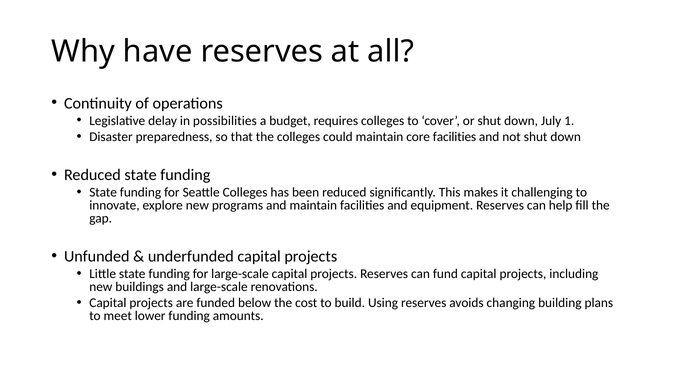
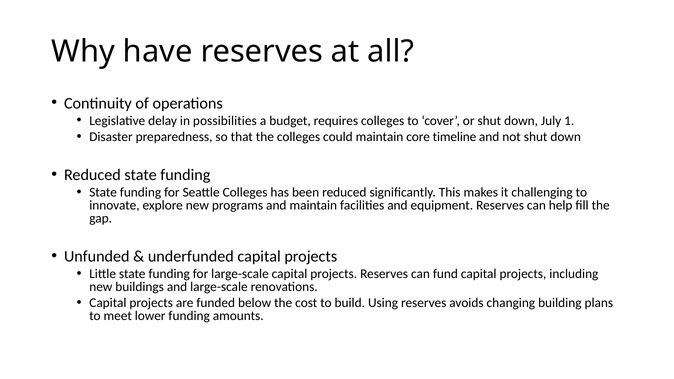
core facilities: facilities -> timeline
